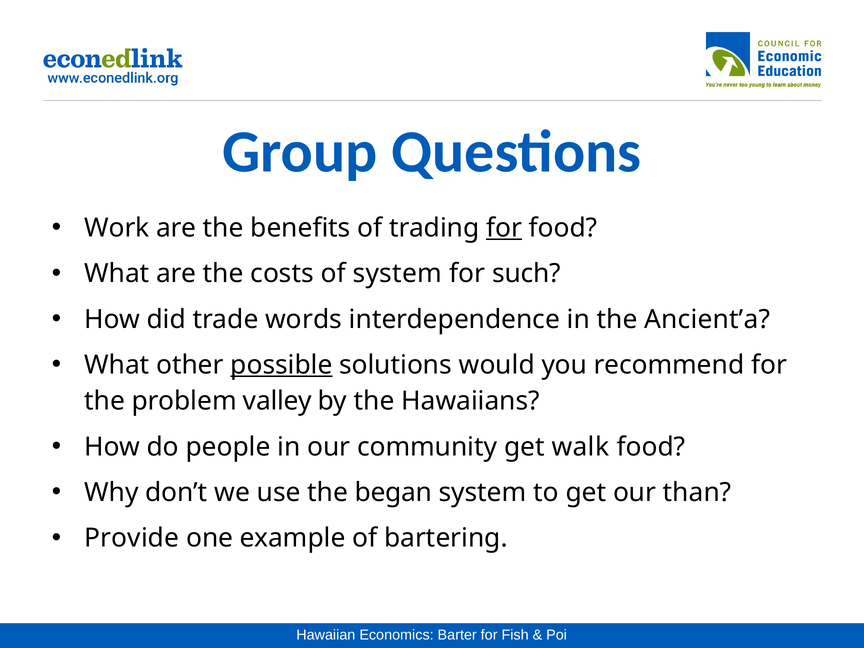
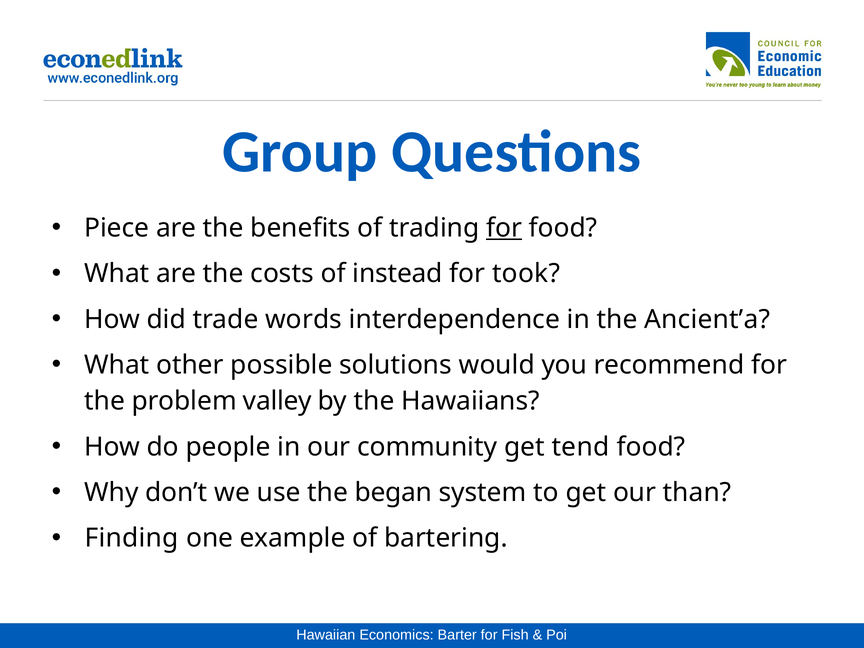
Work: Work -> Piece
of system: system -> instead
such: such -> took
possible underline: present -> none
walk: walk -> tend
Provide: Provide -> Finding
